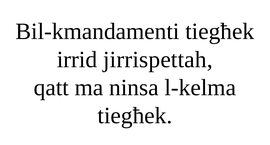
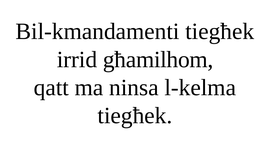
jirrispettah: jirrispettah -> għamilhom
